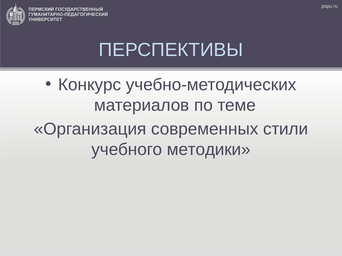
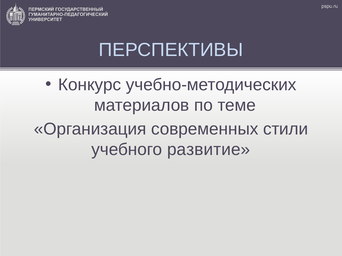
методики: методики -> развитие
